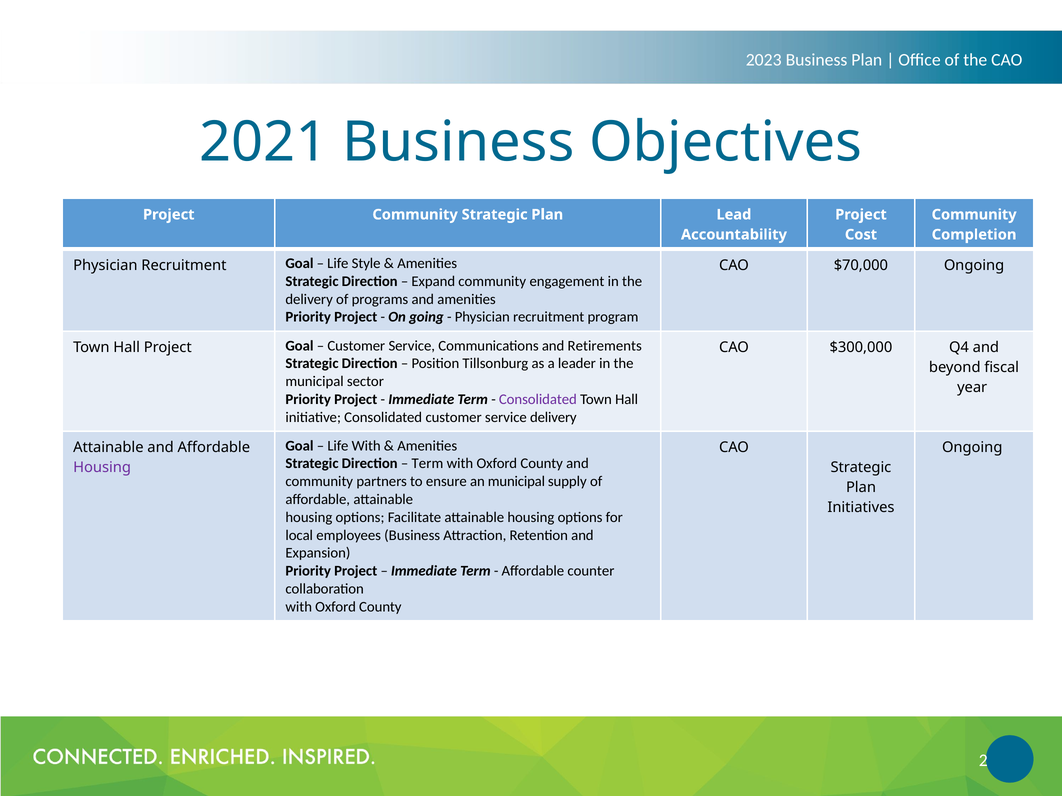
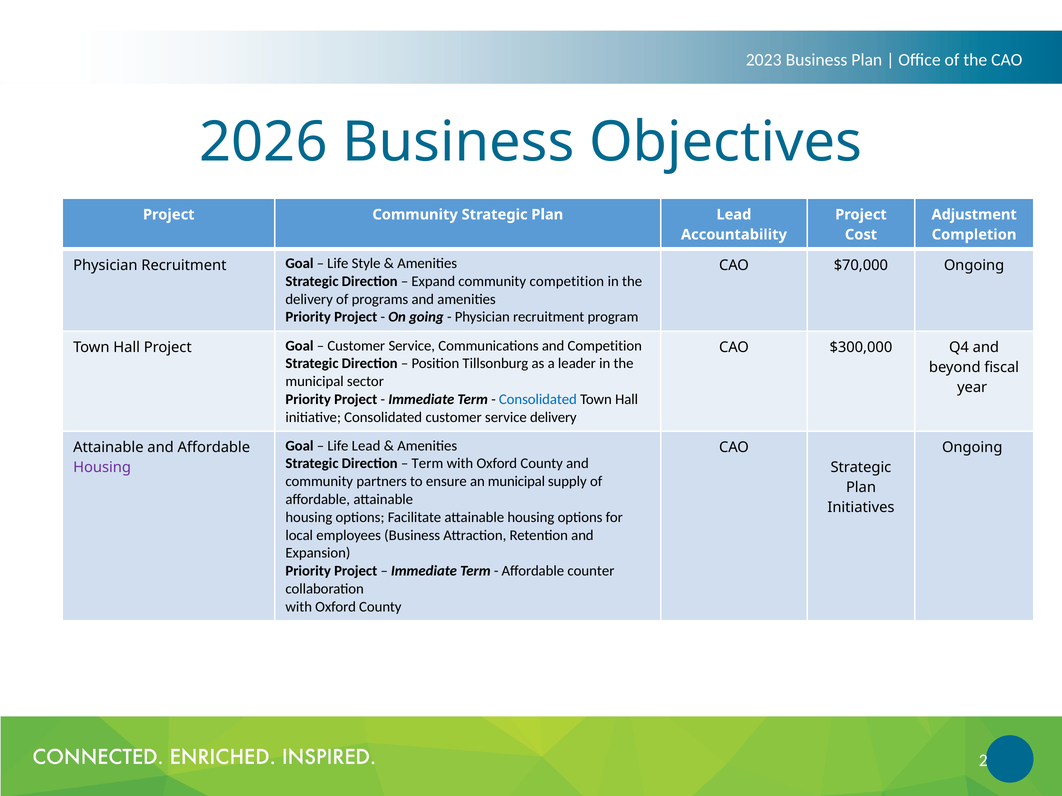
2021: 2021 -> 2026
Community at (974, 215): Community -> Adjustment
community engagement: engagement -> competition
and Retirements: Retirements -> Competition
Consolidated at (538, 400) colour: purple -> blue
Life With: With -> Lead
